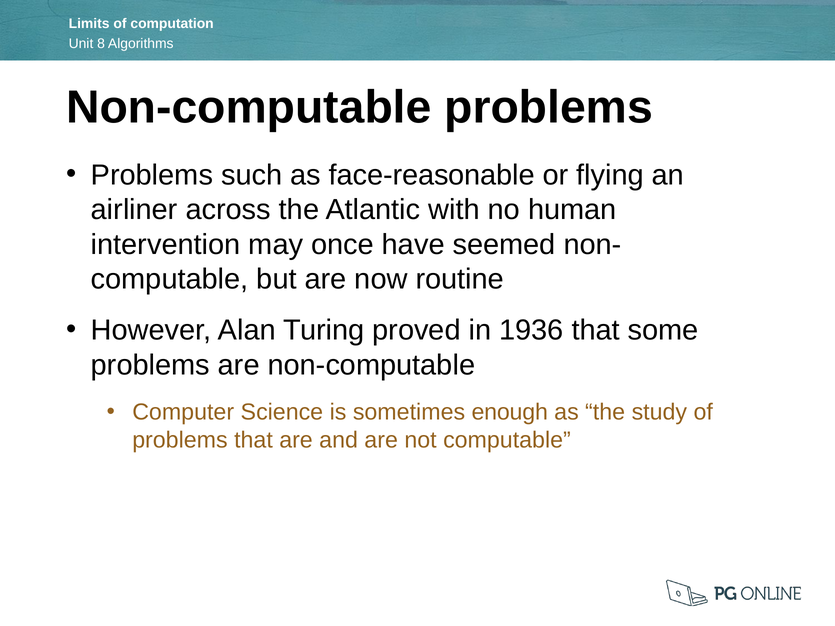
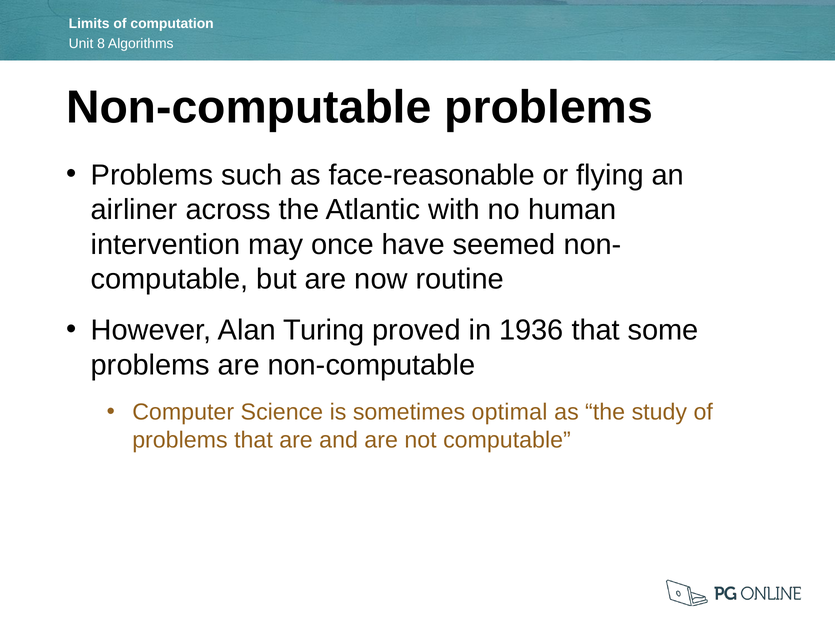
enough: enough -> optimal
